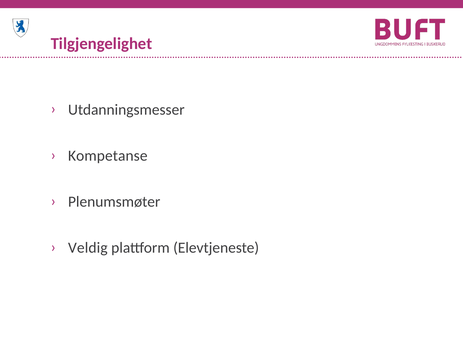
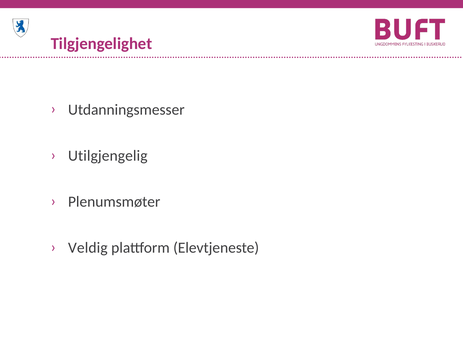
Kompetanse: Kompetanse -> Utilgjengelig
